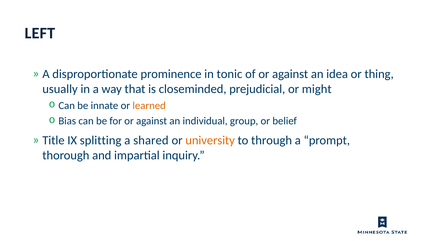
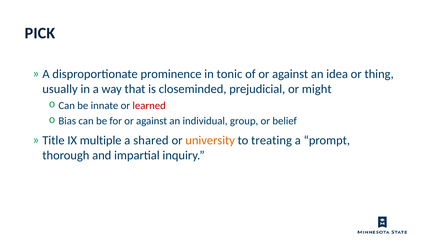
LEFT: LEFT -> PICK
learned colour: orange -> red
splitting: splitting -> multiple
through: through -> treating
